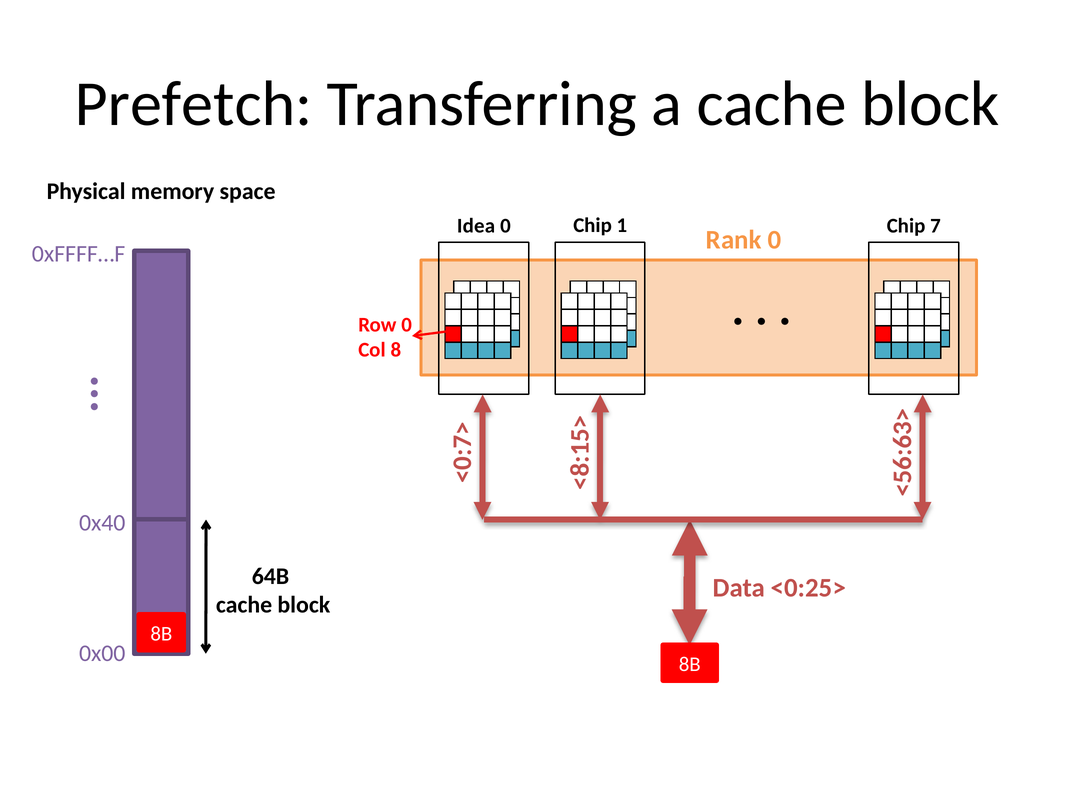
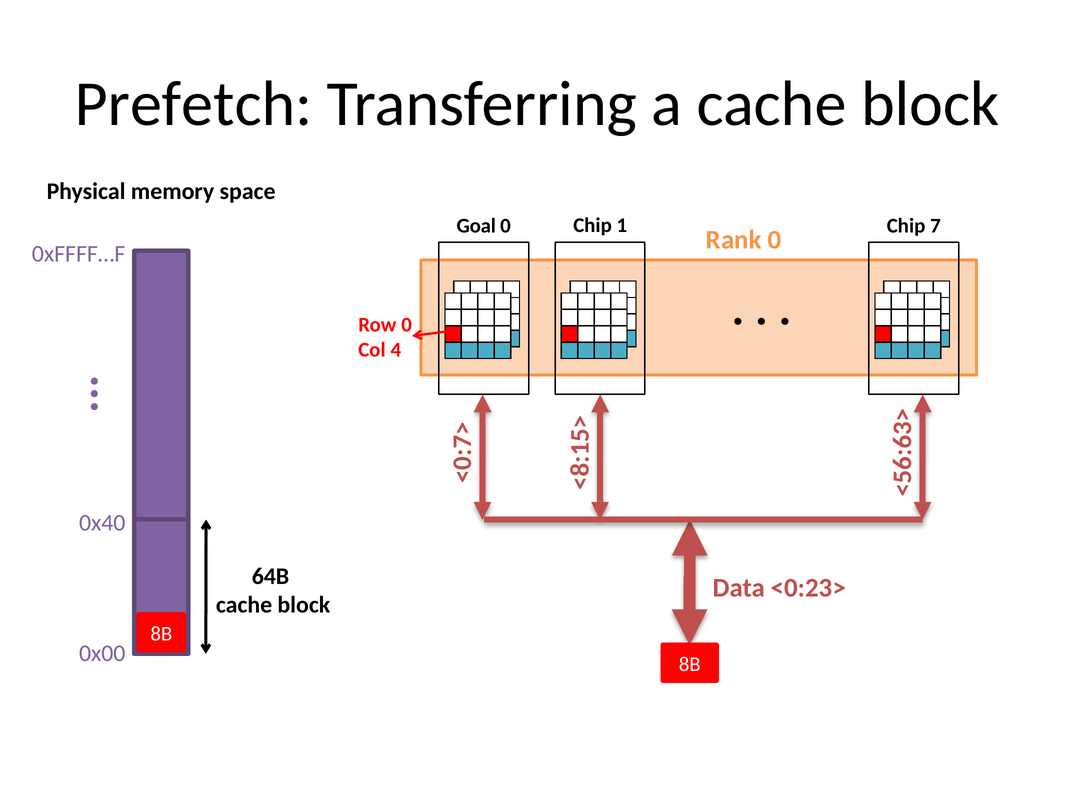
Idea: Idea -> Goal
Col 8: 8 -> 4
<0:25>: <0:25> -> <0:23>
